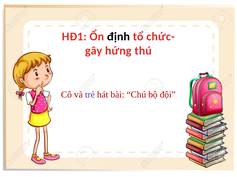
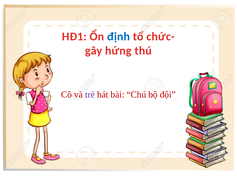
định colour: black -> blue
